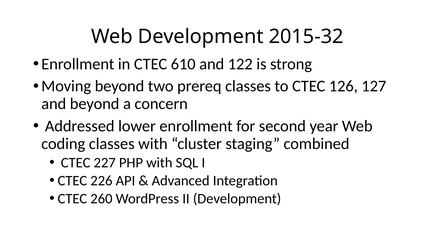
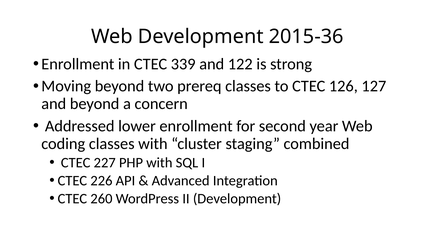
2015-32: 2015-32 -> 2015-36
610: 610 -> 339
